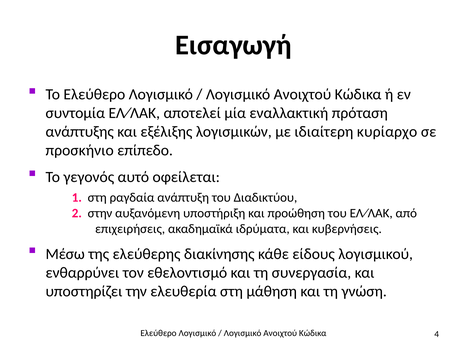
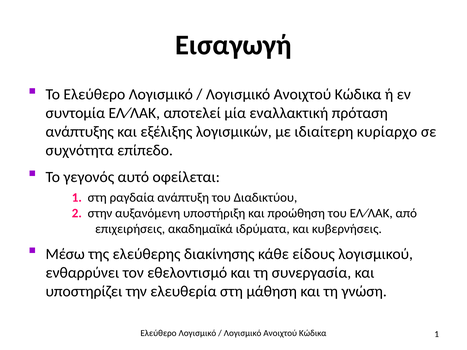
προσκήνιο: προσκήνιο -> συχνότητα
Κώδικα 4: 4 -> 1
